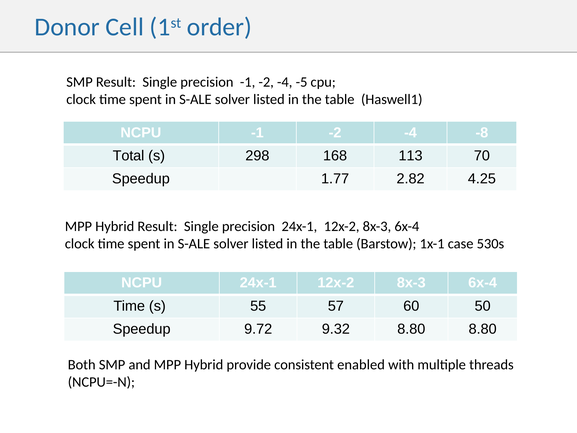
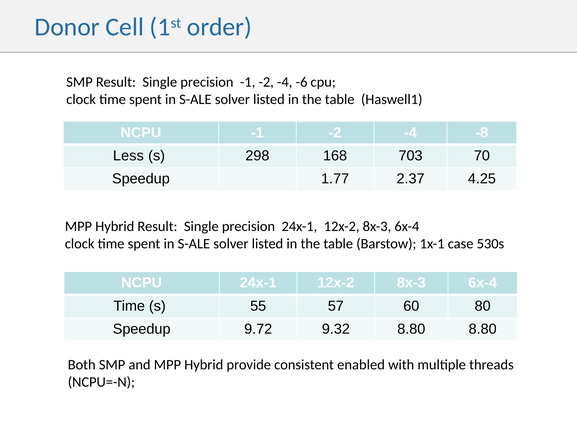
-5: -5 -> -6
Total: Total -> Less
113: 113 -> 703
2.82: 2.82 -> 2.37
50: 50 -> 80
